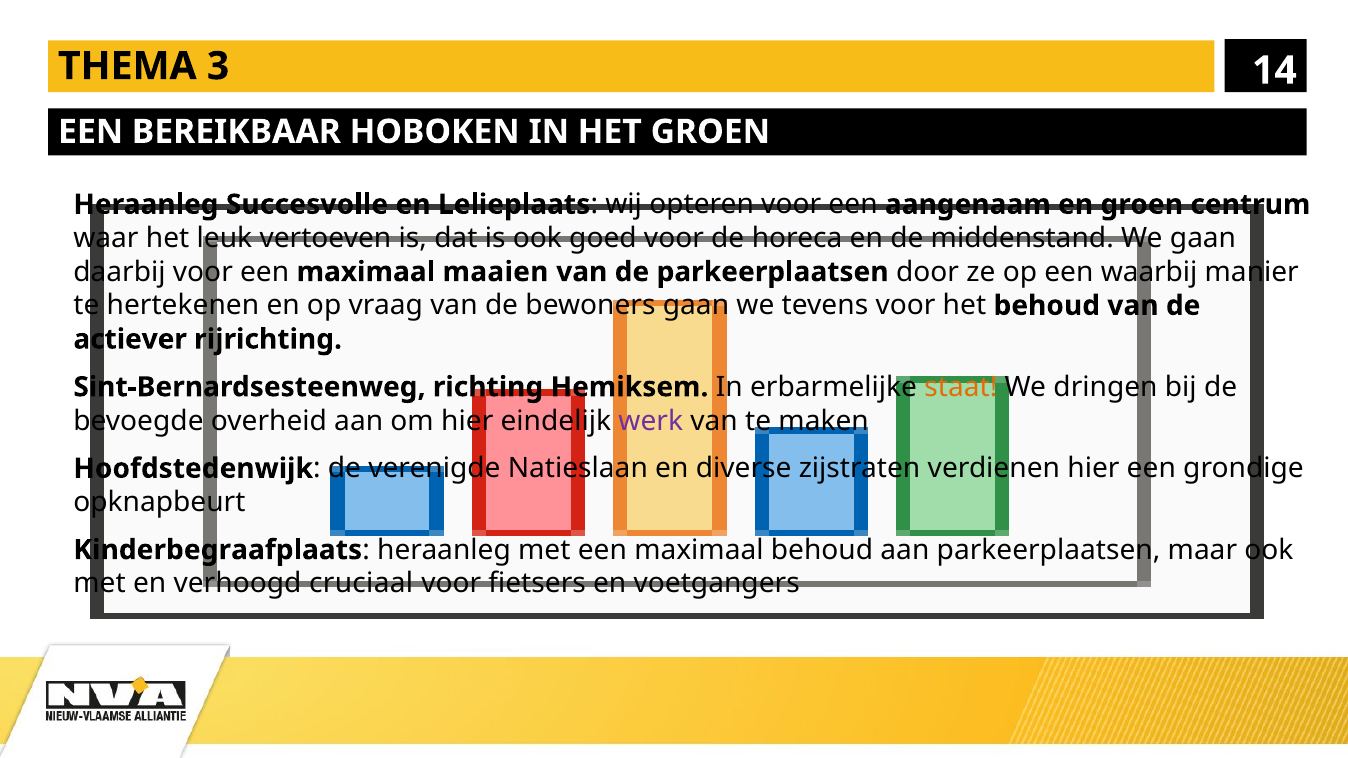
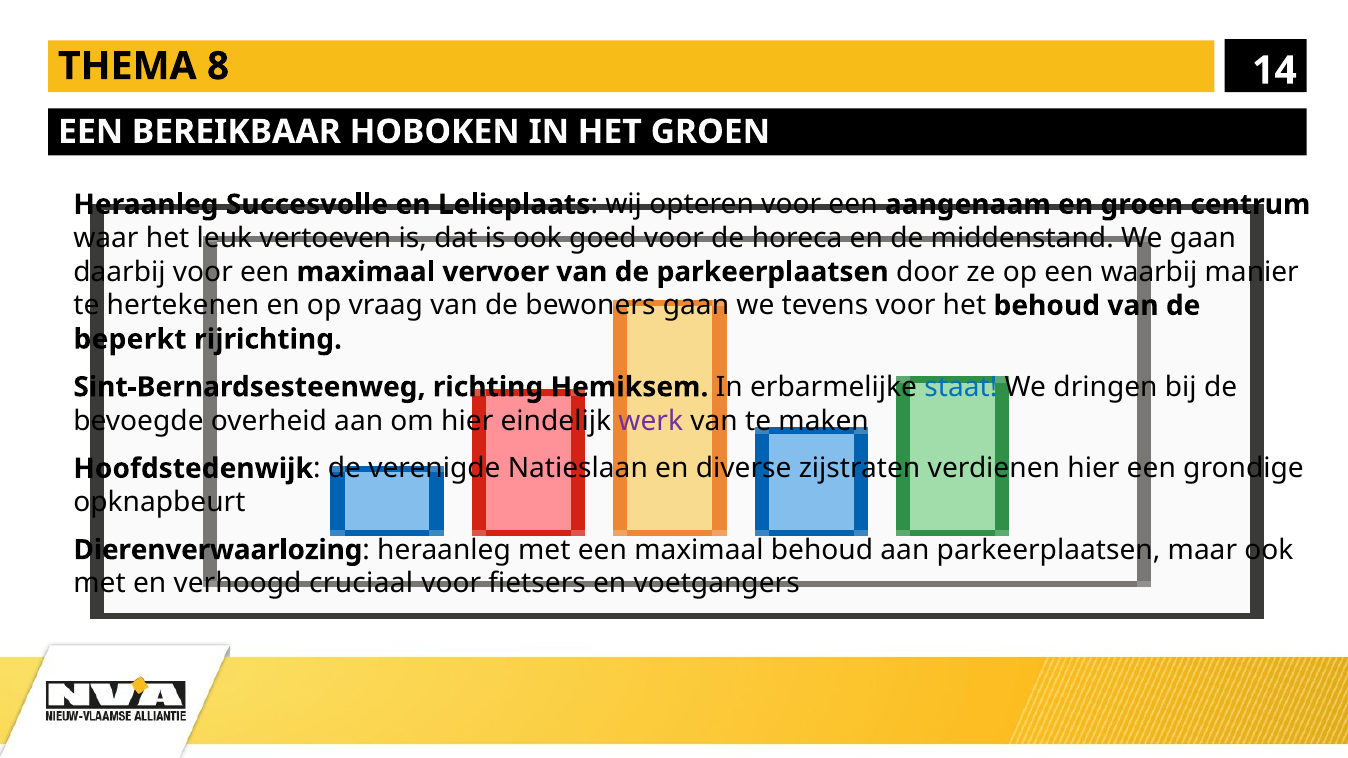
3: 3 -> 8
maaien: maaien -> vervoer
actiever: actiever -> beperkt
staat colour: orange -> blue
Kinderbegraafplaats: Kinderbegraafplaats -> Dierenverwaarlozing
